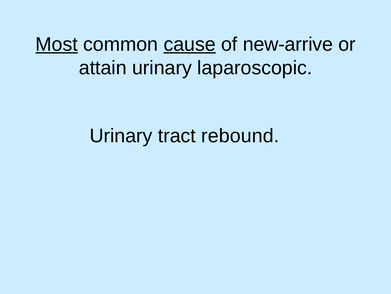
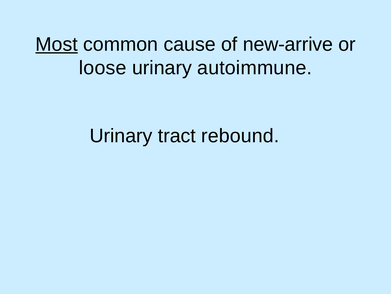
cause underline: present -> none
attain: attain -> loose
laparoscopic: laparoscopic -> autoimmune
